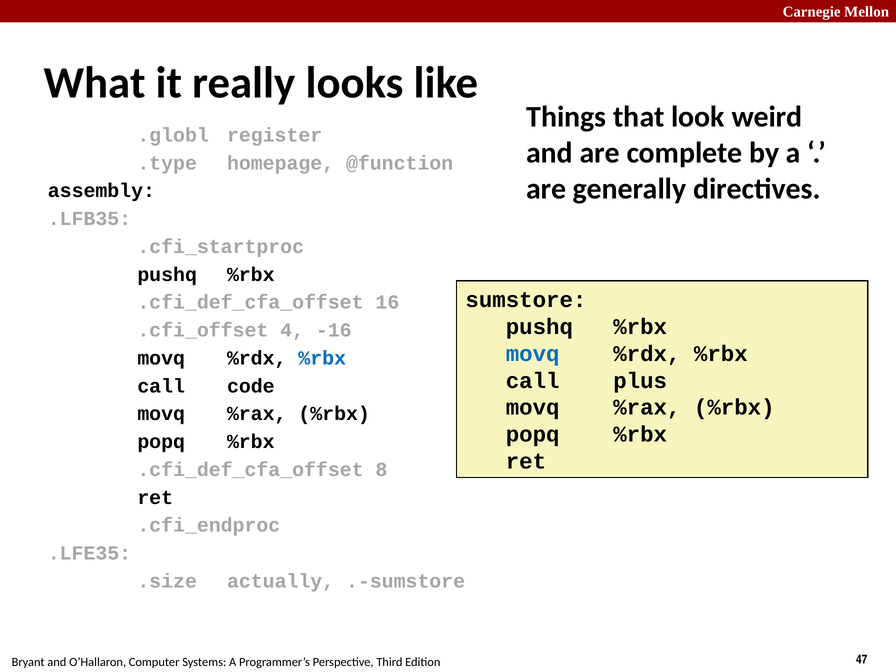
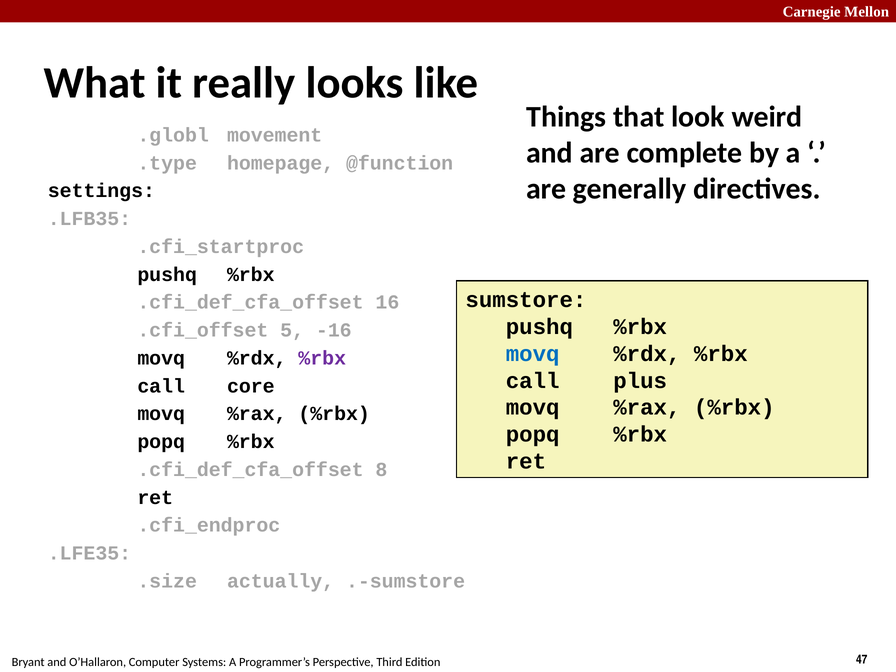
register: register -> movement
assembly: assembly -> settings
4: 4 -> 5
%rbx at (322, 358) colour: blue -> purple
code: code -> core
